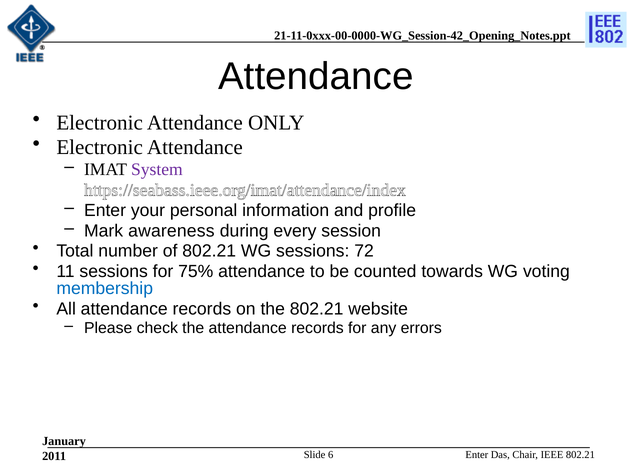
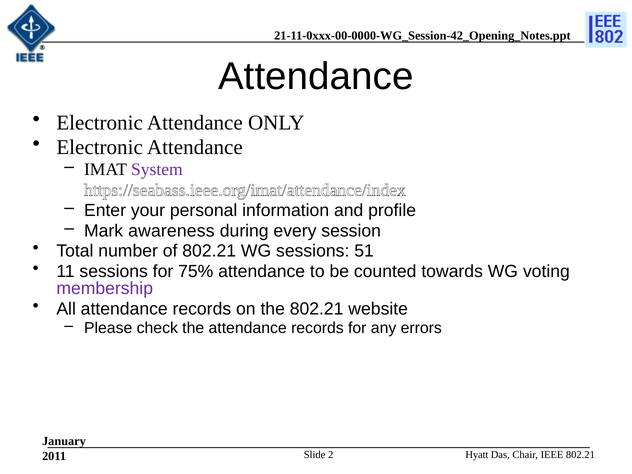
72: 72 -> 51
membership colour: blue -> purple
6: 6 -> 2
2011 Enter: Enter -> Hyatt
